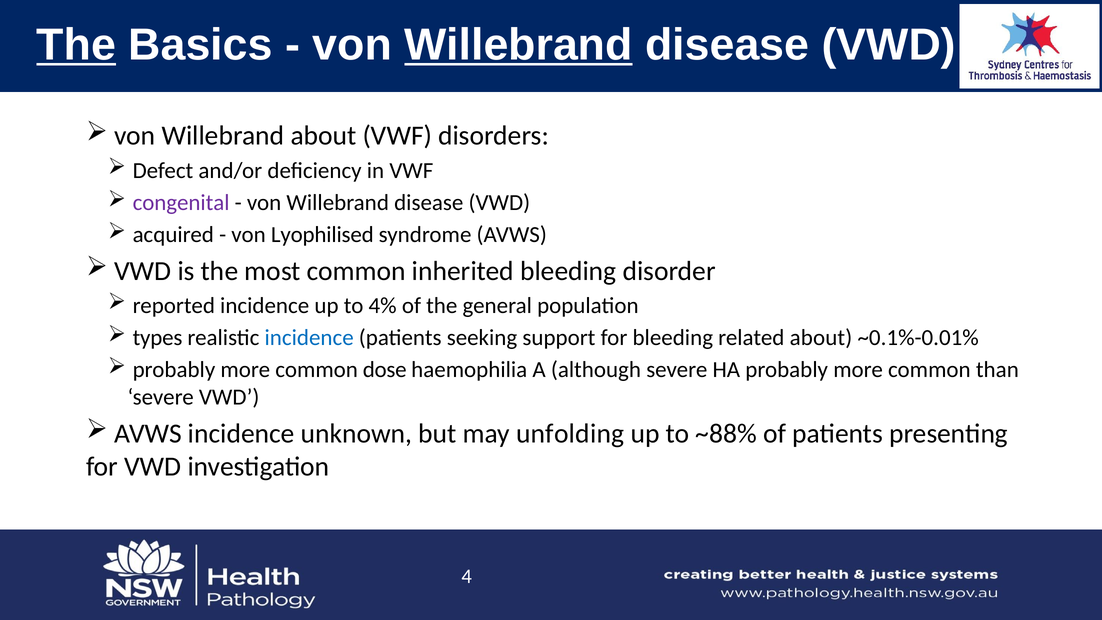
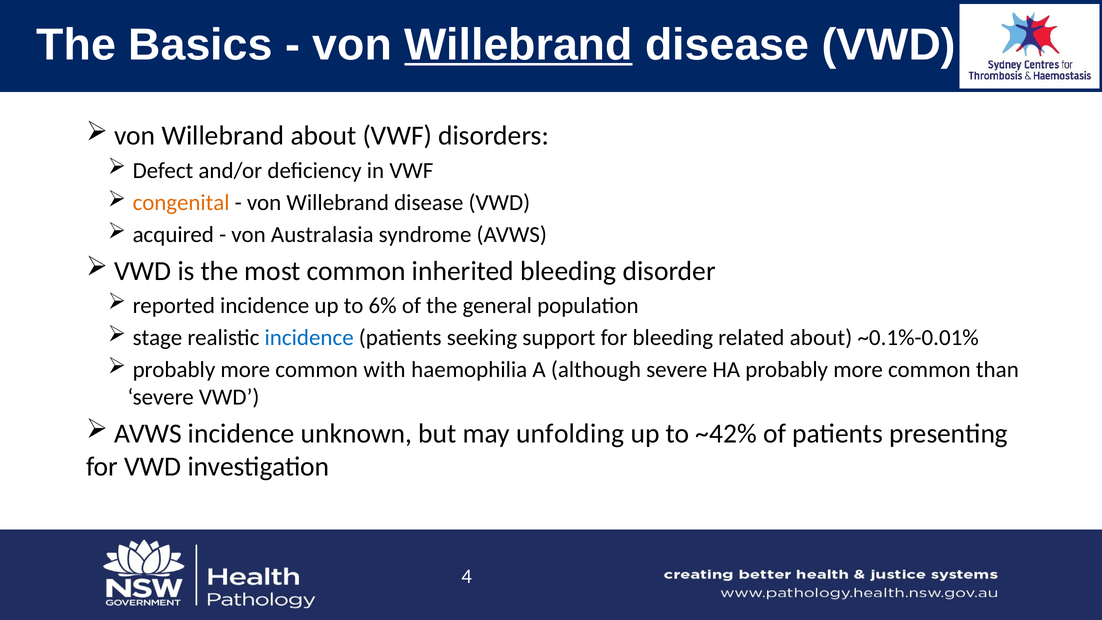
The at (76, 45) underline: present -> none
congenital colour: purple -> orange
Lyophilised: Lyophilised -> Australasia
4%: 4% -> 6%
types: types -> stage
dose: dose -> with
~88%: ~88% -> ~42%
